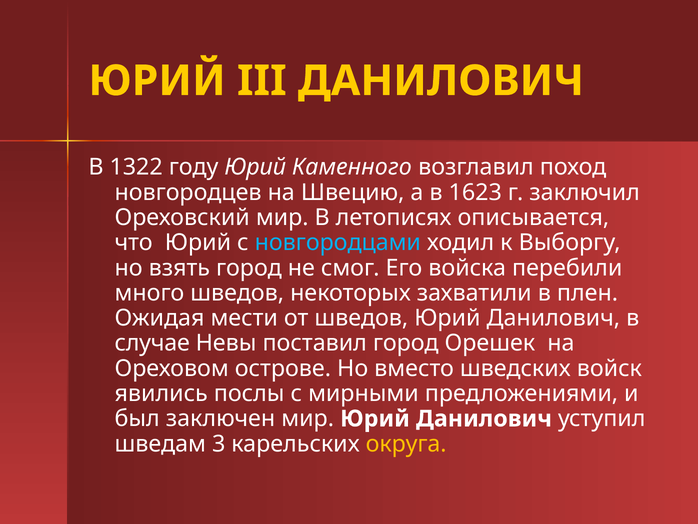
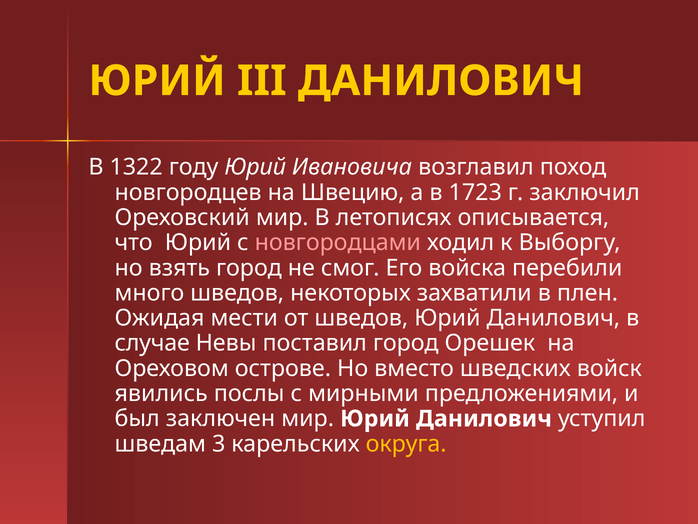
Каменного: Каменного -> Ивановича
1623: 1623 -> 1723
новгородцами colour: light blue -> pink
